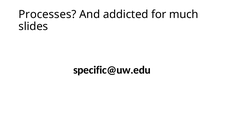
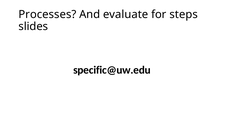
addicted: addicted -> evaluate
much: much -> steps
